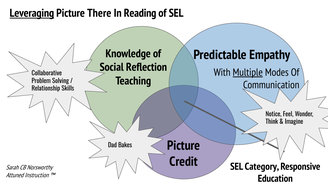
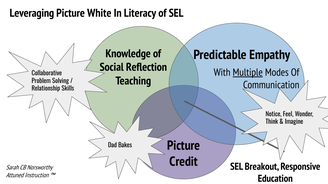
Leveraging underline: present -> none
There: There -> White
Reading: Reading -> Literacy
Category: Category -> Breakout
